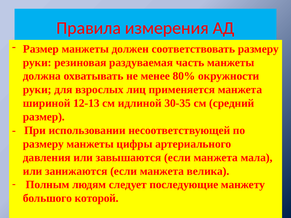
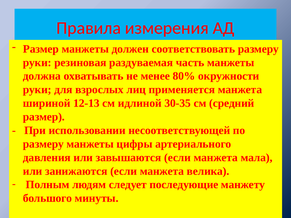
которой: которой -> минуты
